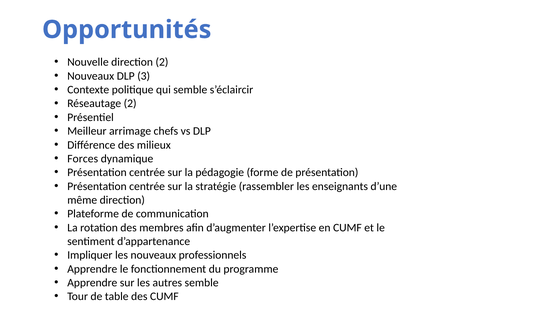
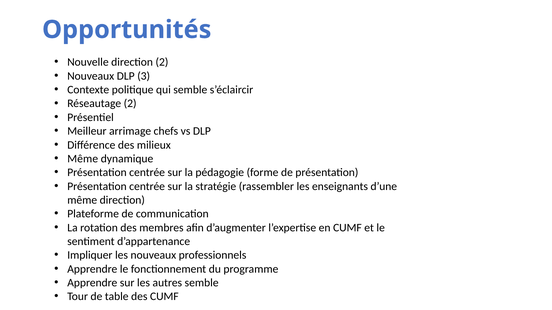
Forces at (83, 159): Forces -> Même
